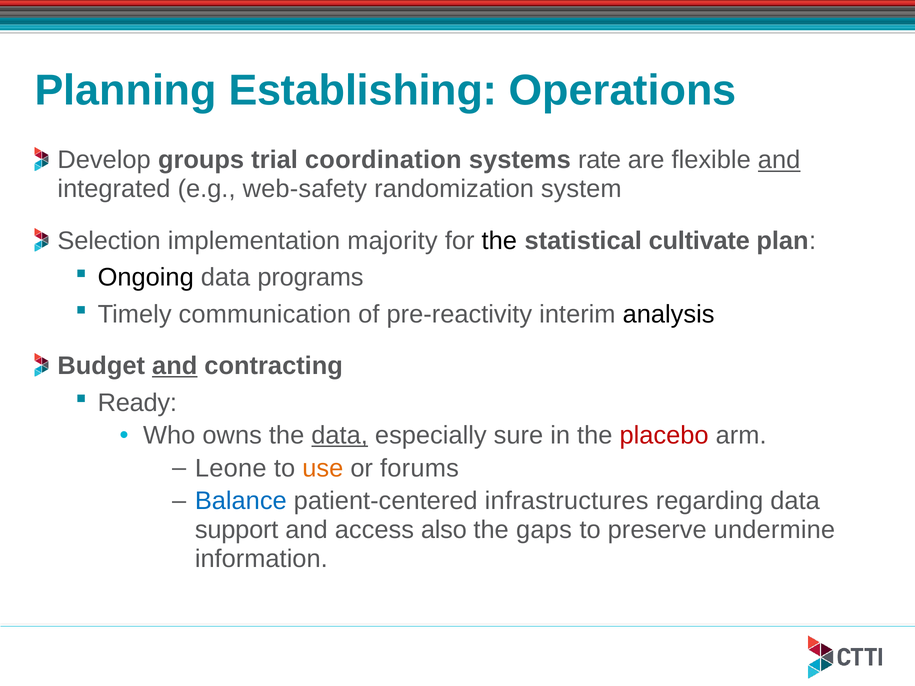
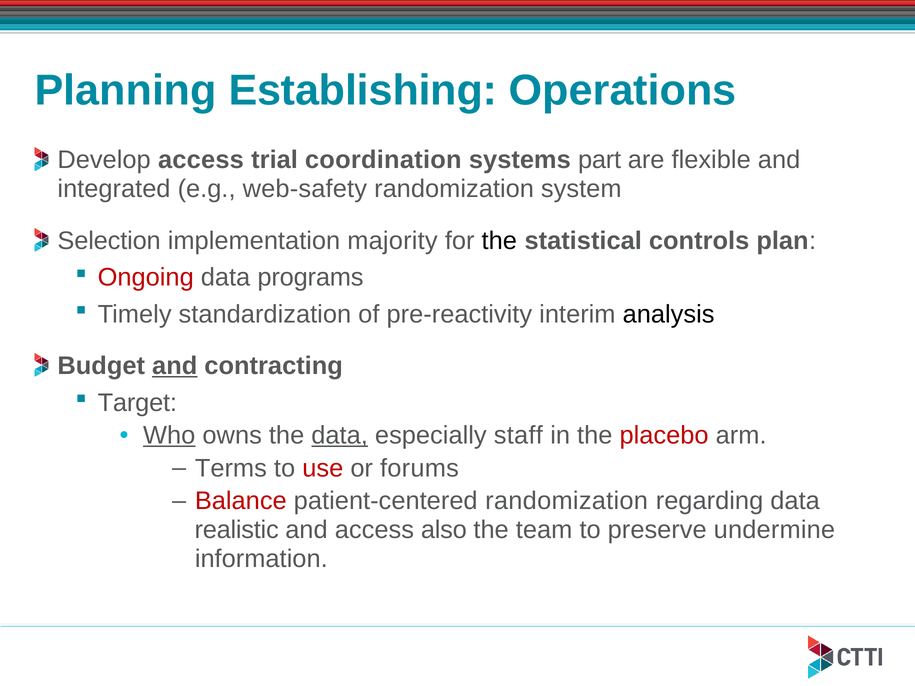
Develop groups: groups -> access
rate: rate -> part
and at (779, 160) underline: present -> none
cultivate: cultivate -> controls
Ongoing colour: black -> red
communication: communication -> standardization
Ready: Ready -> Target
Who underline: none -> present
sure: sure -> staff
Leone: Leone -> Terms
use colour: orange -> red
Balance colour: blue -> red
patient-centered infrastructures: infrastructures -> randomization
support: support -> realistic
gaps: gaps -> team
